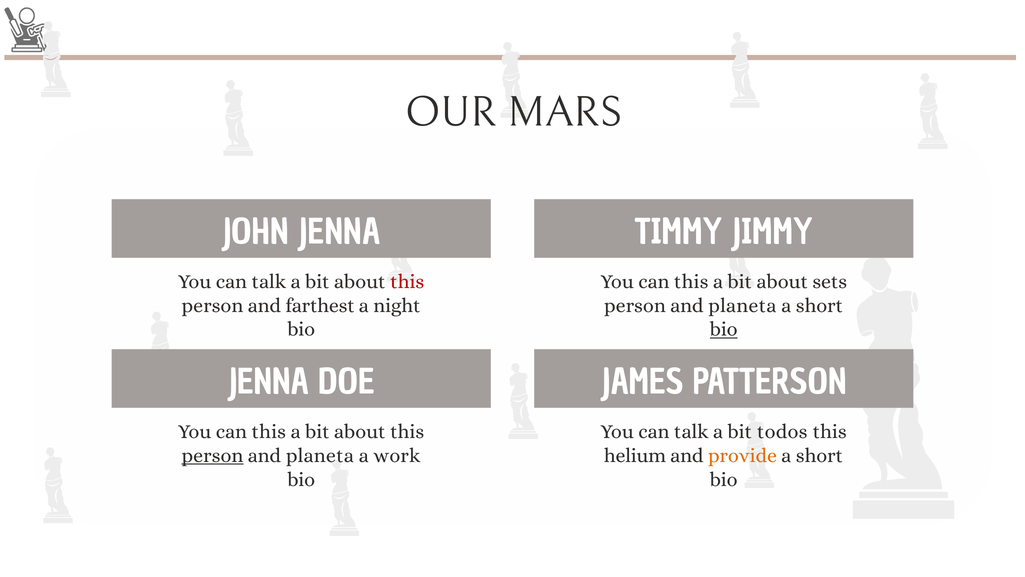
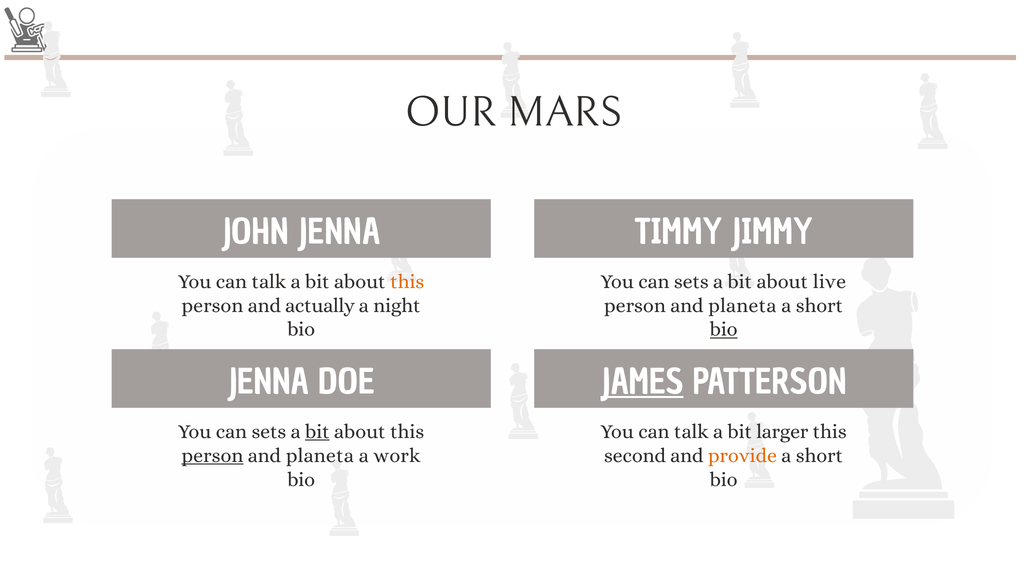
this at (407, 281) colour: red -> orange
this at (691, 281): this -> sets
sets: sets -> live
farthest: farthest -> actually
JAMES underline: none -> present
this at (269, 431): this -> sets
bit at (317, 431) underline: none -> present
todos: todos -> larger
helium: helium -> second
